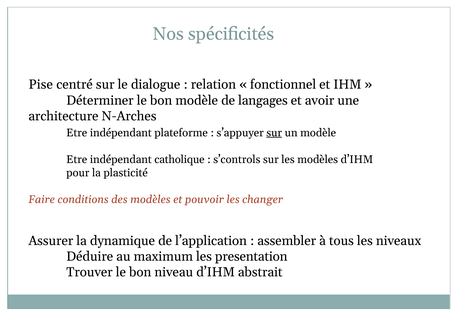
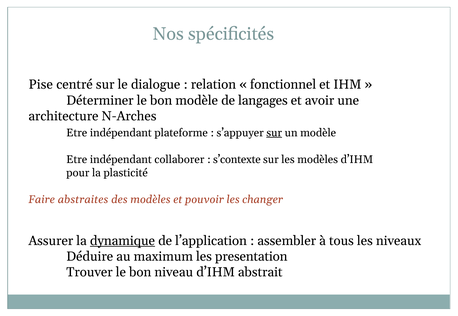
catholique: catholique -> collaborer
s’controls: s’controls -> s’contexte
conditions: conditions -> abstraites
dynamique underline: none -> present
